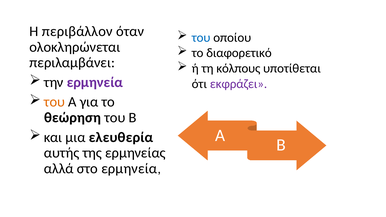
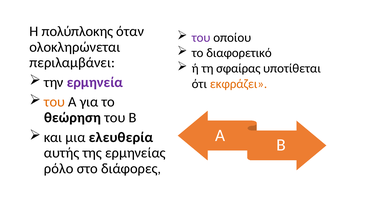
περιβάλλον: περιβάλλον -> πολύπλοκης
του at (201, 38) colour: blue -> purple
κόλπους: κόλπους -> σφαίρας
εκφράζει colour: purple -> orange
αλλά: αλλά -> ρόλο
στο ερμηνεία: ερμηνεία -> διάφορες
